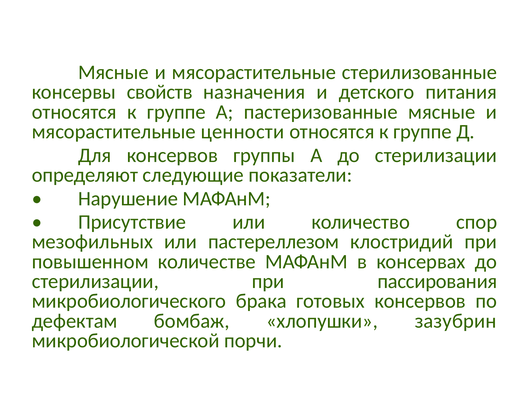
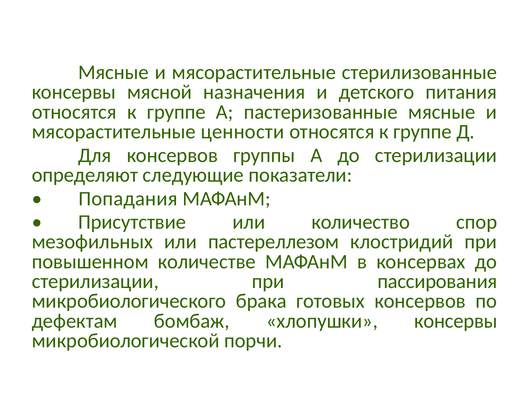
свойств: свойств -> мясной
Нарушение: Нарушение -> Попадания
хлопушки зазубрин: зазубрин -> консервы
